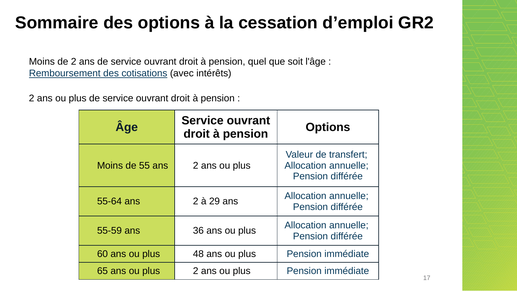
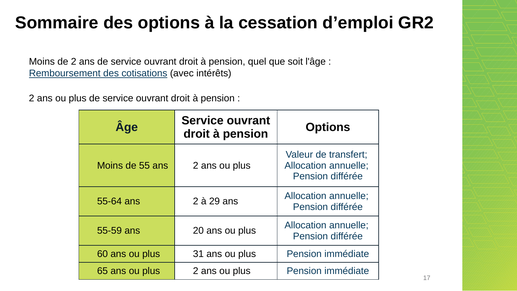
36: 36 -> 20
48: 48 -> 31
